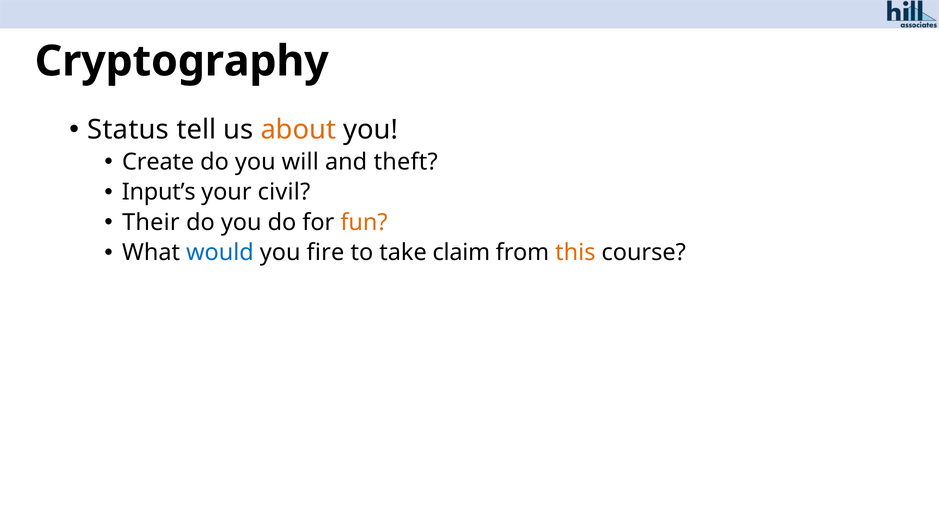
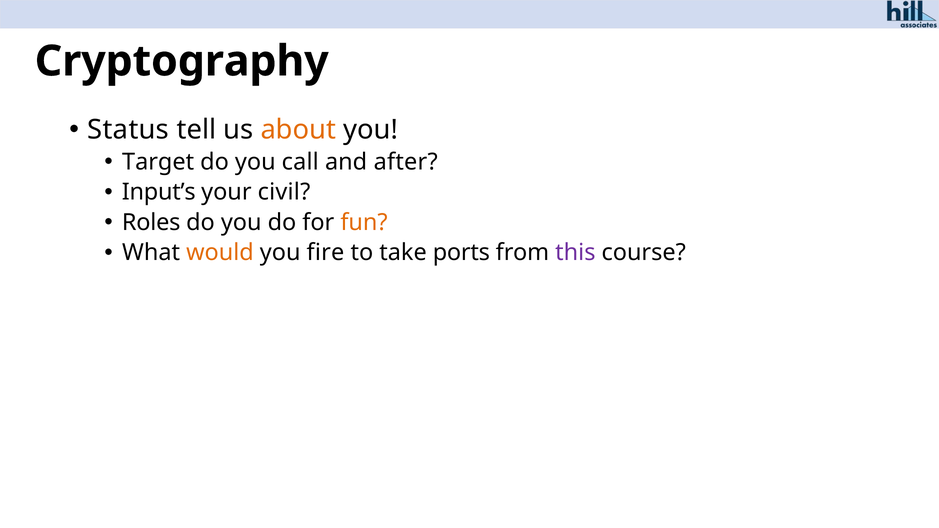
Create: Create -> Target
will: will -> call
theft: theft -> after
Their: Their -> Roles
would colour: blue -> orange
claim: claim -> ports
this colour: orange -> purple
